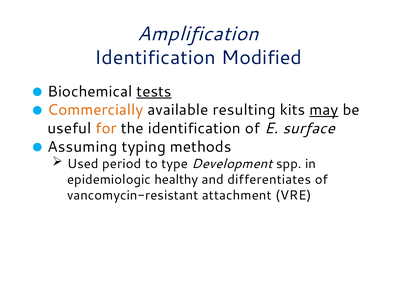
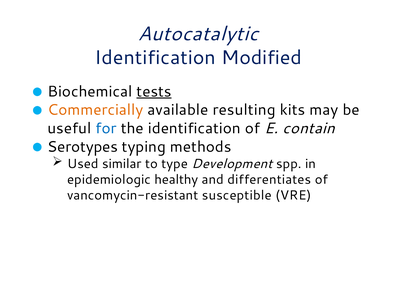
Amplification: Amplification -> Autocatalytic
may underline: present -> none
for colour: orange -> blue
surface: surface -> contain
Assuming: Assuming -> Serotypes
period: period -> similar
attachment: attachment -> susceptible
